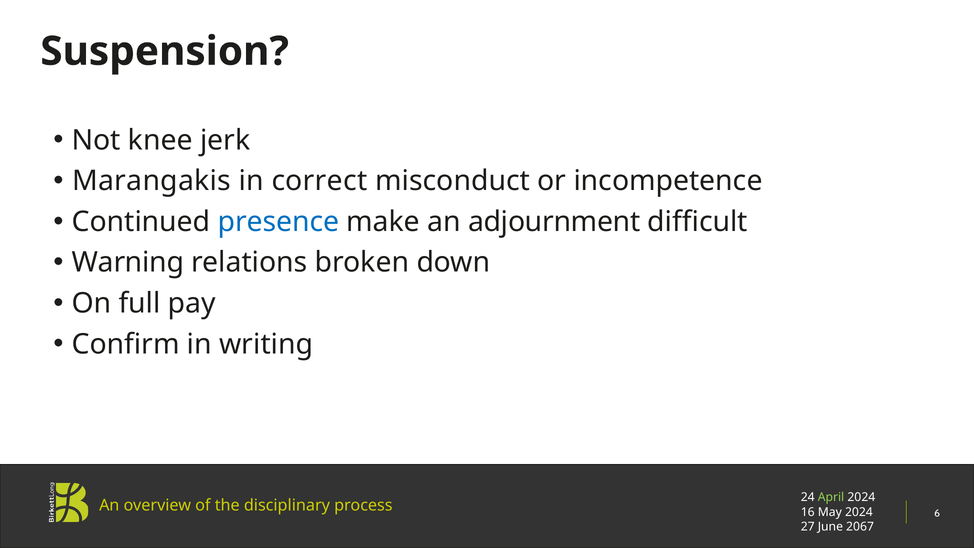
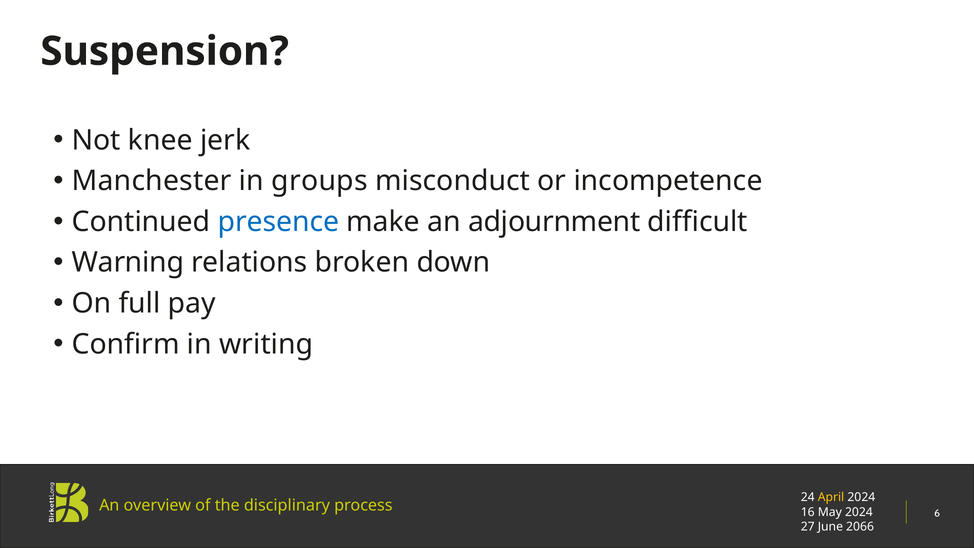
Marangakis: Marangakis -> Manchester
correct: correct -> groups
April colour: light green -> yellow
2067: 2067 -> 2066
